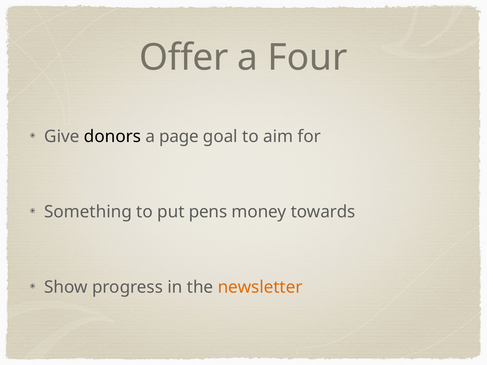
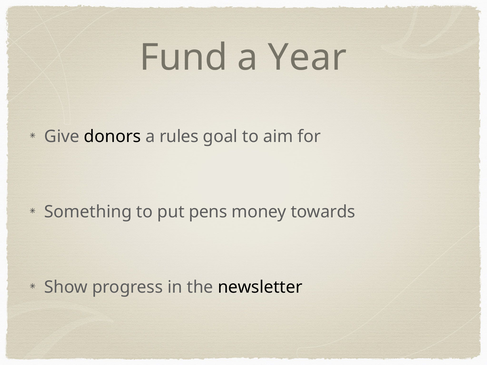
Offer: Offer -> Fund
Four: Four -> Year
page: page -> rules
newsletter colour: orange -> black
